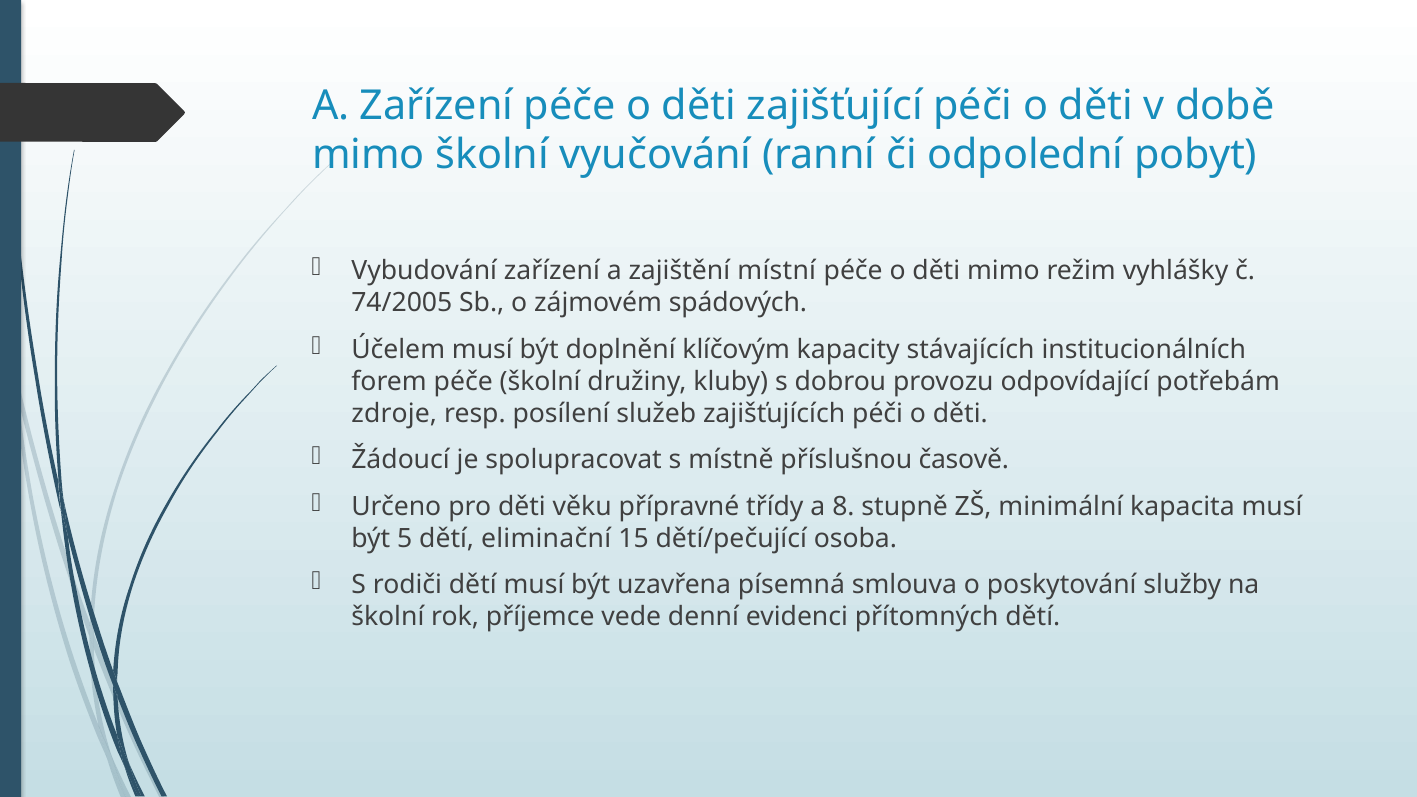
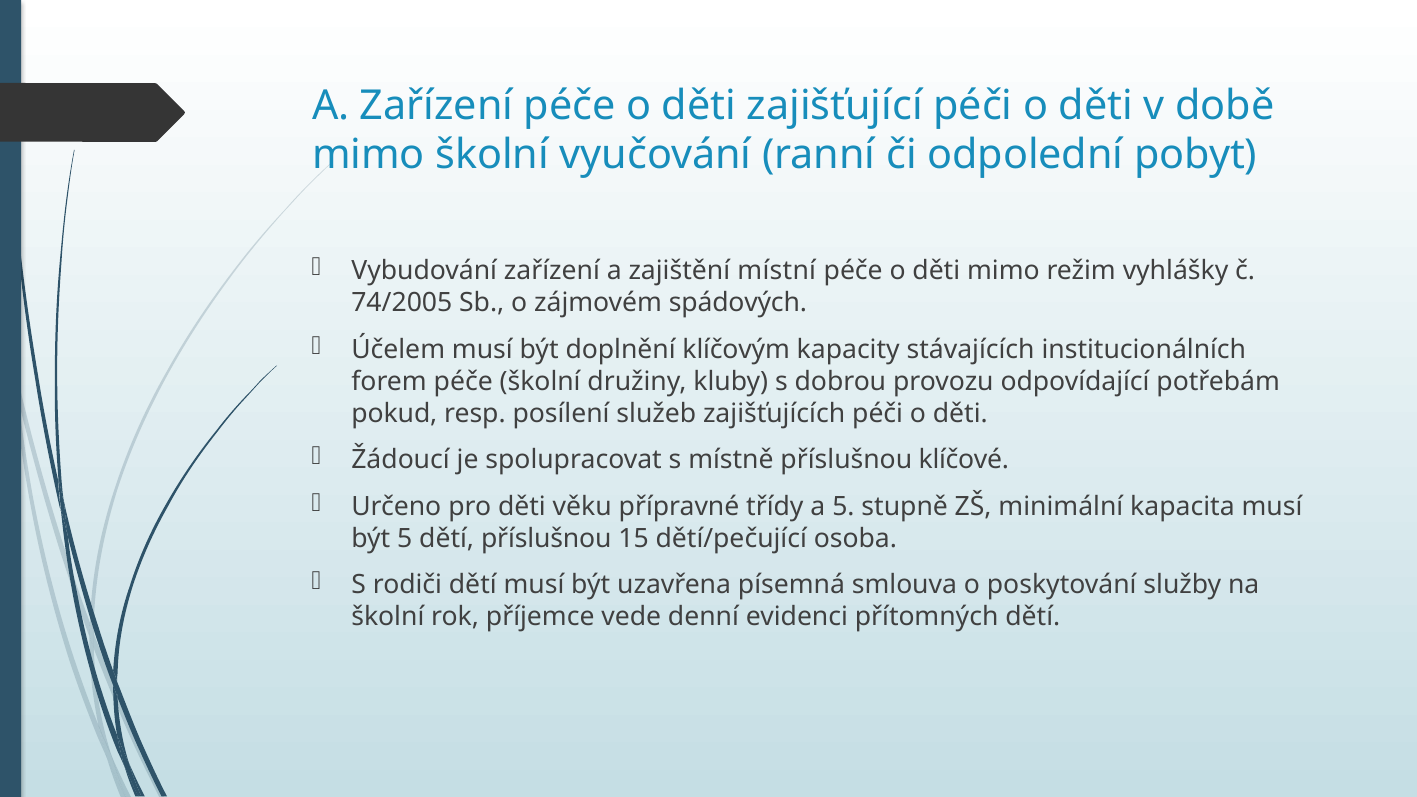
zdroje: zdroje -> pokud
časově: časově -> klíčové
a 8: 8 -> 5
dětí eliminační: eliminační -> příslušnou
